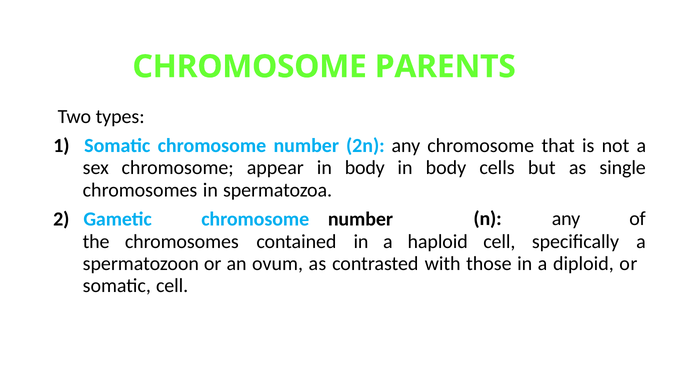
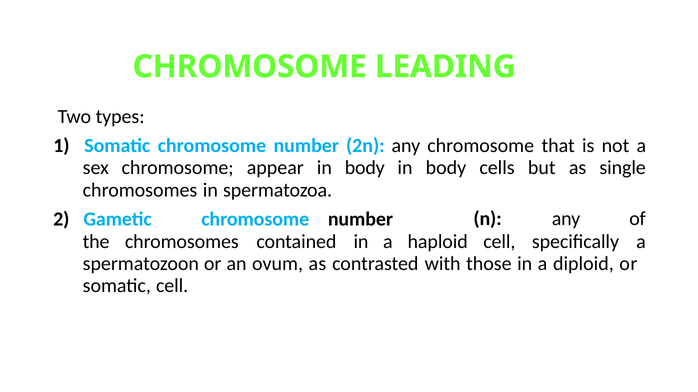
PARENTS: PARENTS -> LEADING
